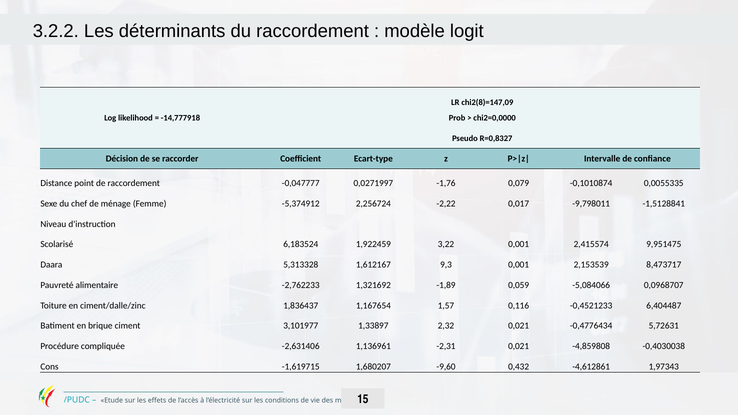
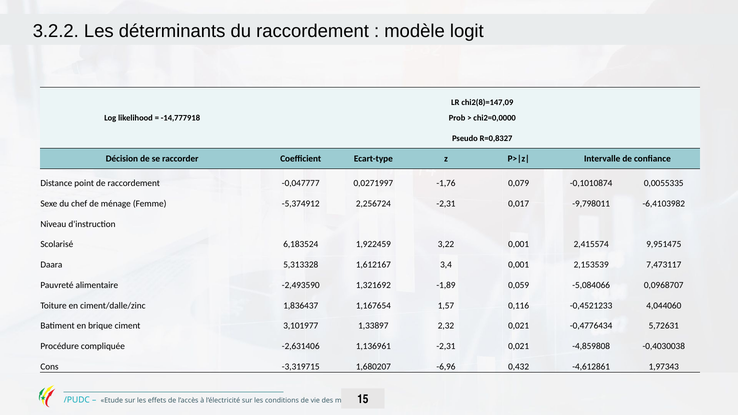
2,256724 -2,22: -2,22 -> -2,31
-1,5128841: -1,5128841 -> -6,4103982
9,3: 9,3 -> 3,4
8,473717: 8,473717 -> 7,473117
-2,762233: -2,762233 -> -2,493590
6,404487: 6,404487 -> 4,044060
-1,619715: -1,619715 -> -3,319715
-9,60: -9,60 -> -6,96
